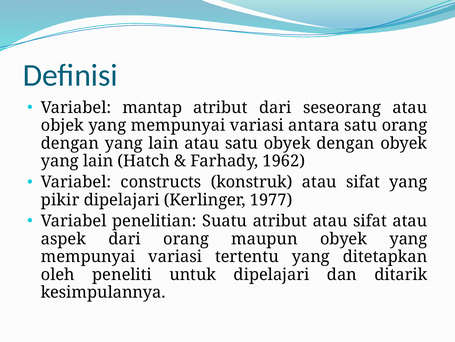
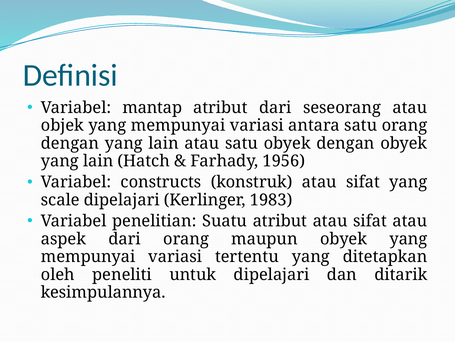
1962: 1962 -> 1956
pikir: pikir -> scale
1977: 1977 -> 1983
